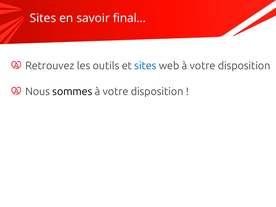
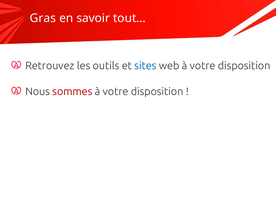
Sites at (43, 18): Sites -> Gras
final…: final… -> tout…
sommes colour: black -> red
